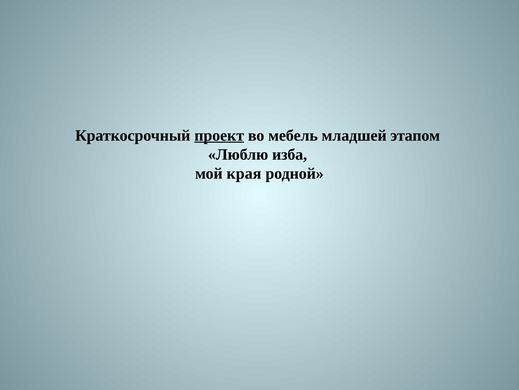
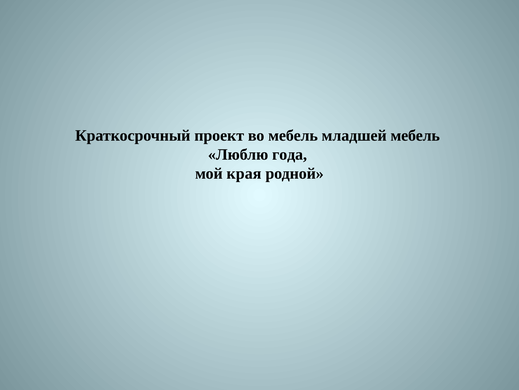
проект underline: present -> none
младшей этапом: этапом -> мебель
изба: изба -> года
